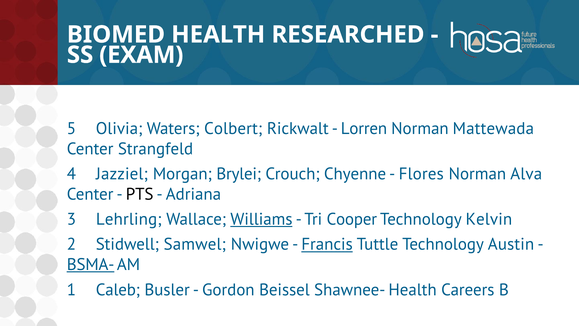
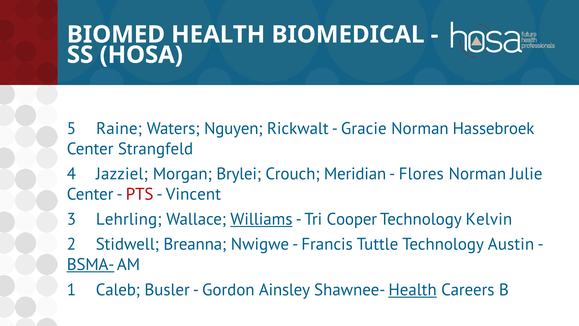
RESEARCHED: RESEARCHED -> BIOMEDICAL
EXAM: EXAM -> HOSA
Olivia: Olivia -> Raine
Colbert: Colbert -> Nguyen
Lorren: Lorren -> Gracie
Mattewada: Mattewada -> Hassebroek
Chyenne: Chyenne -> Meridian
Alva: Alva -> Julie
PTS colour: black -> red
Adriana: Adriana -> Vincent
Samwel: Samwel -> Breanna
Francis underline: present -> none
Beissel: Beissel -> Ainsley
Health at (413, 290) underline: none -> present
